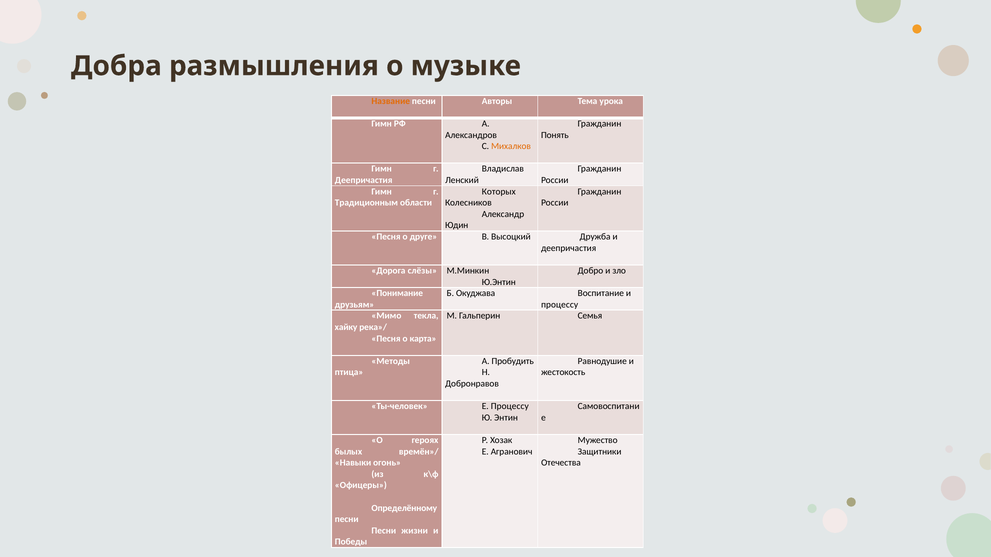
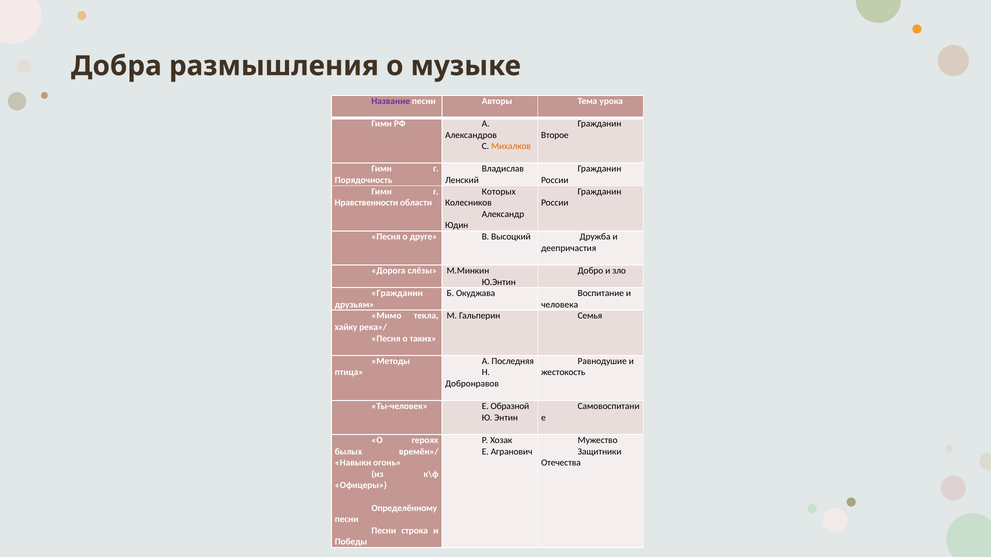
Название colour: orange -> purple
Понять: Понять -> Второе
Деепричастия at (364, 180): Деепричастия -> Порядочность
Традиционным: Традиционным -> Нравственности
Понимание at (397, 293): Понимание -> Гражданин
процессу at (560, 305): процессу -> человека
карта: карта -> таких
Пробудить: Пробудить -> Последняя
Е Процессу: Процессу -> Образной
жизни: жизни -> строка
